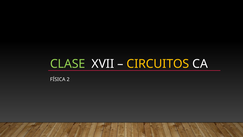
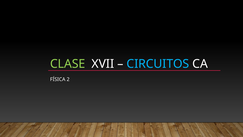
CIRCUITOS colour: yellow -> light blue
